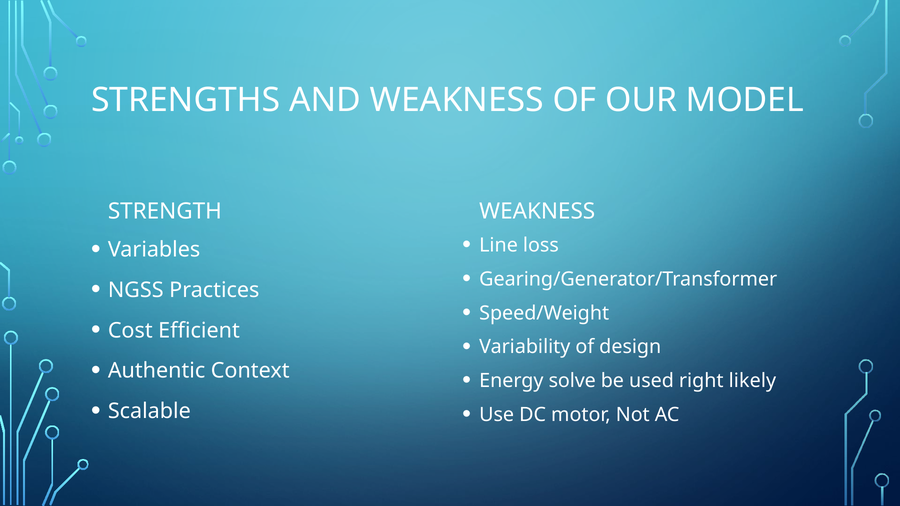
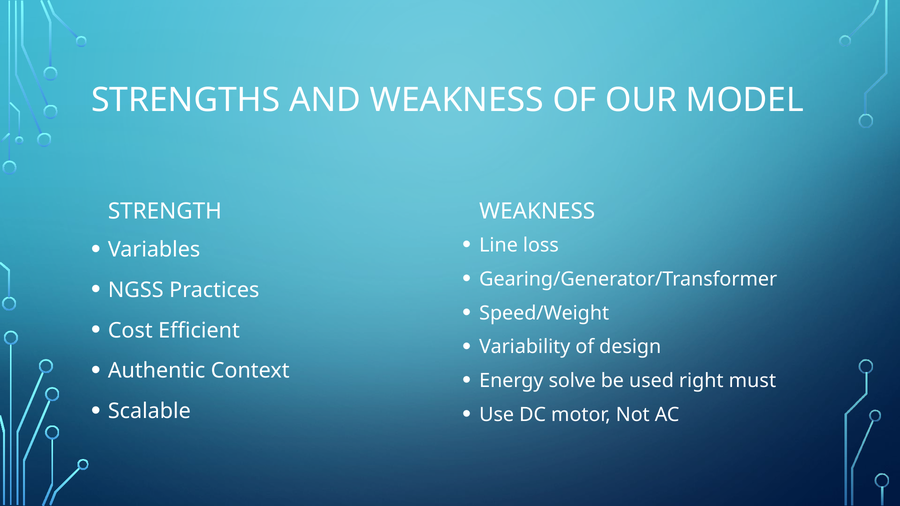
likely: likely -> must
